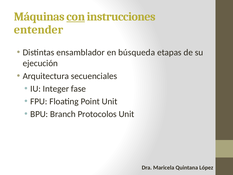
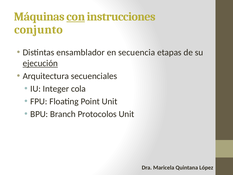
entender: entender -> conjunto
búsqueda: búsqueda -> secuencia
ejecución underline: none -> present
fase: fase -> cola
